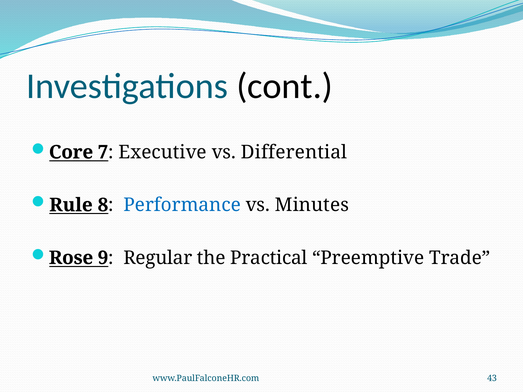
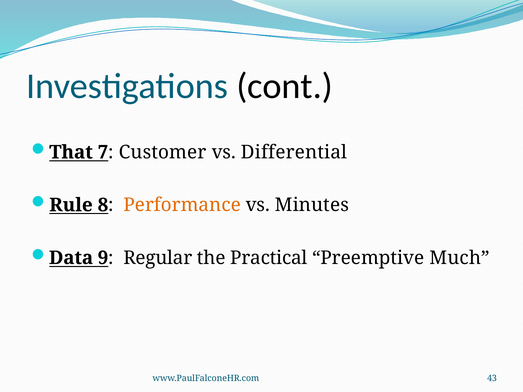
Core: Core -> That
Executive: Executive -> Customer
Performance colour: blue -> orange
Rose: Rose -> Data
Trade: Trade -> Much
